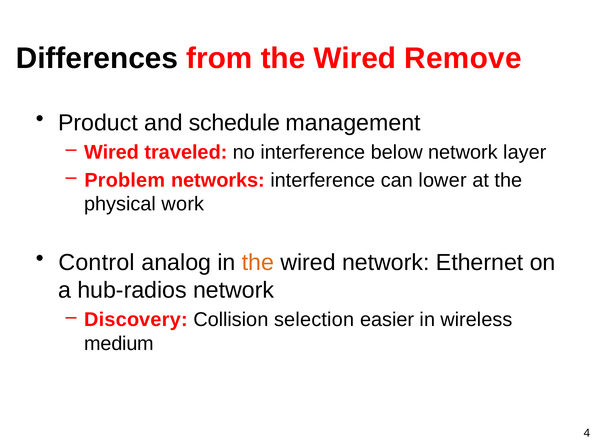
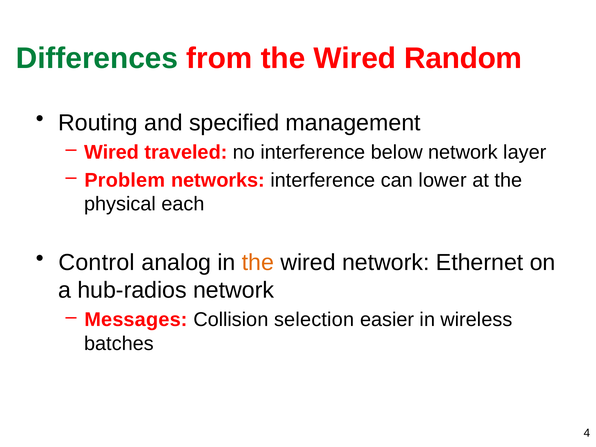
Differences colour: black -> green
Remove: Remove -> Random
Product: Product -> Routing
schedule: schedule -> specified
work: work -> each
Discovery: Discovery -> Messages
medium: medium -> batches
